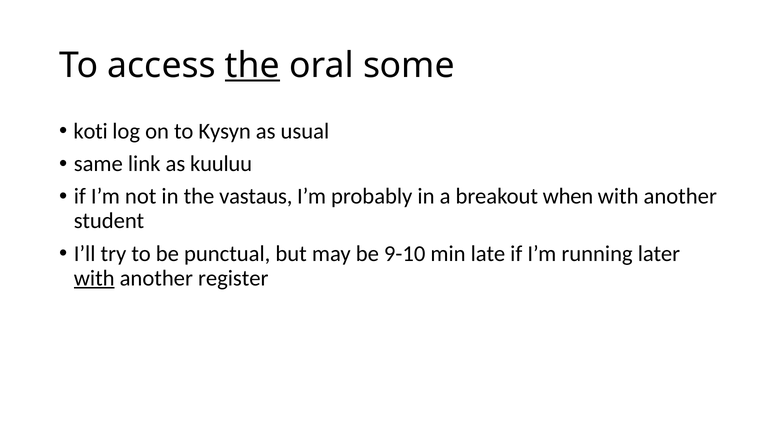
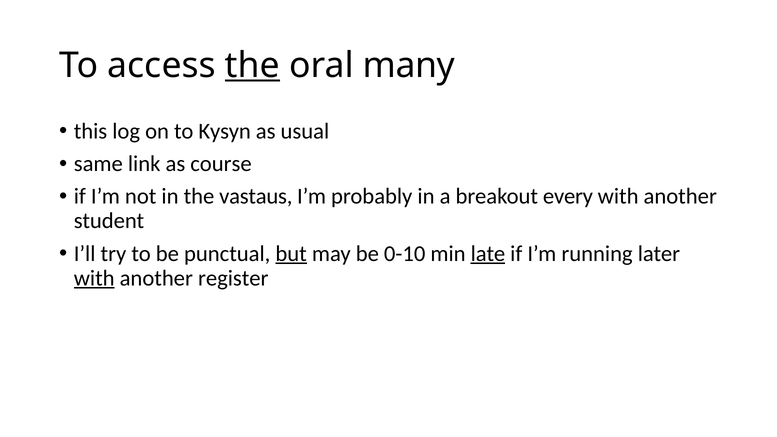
some: some -> many
koti: koti -> this
kuuluu: kuuluu -> course
when: when -> every
but underline: none -> present
9-10: 9-10 -> 0-10
late underline: none -> present
